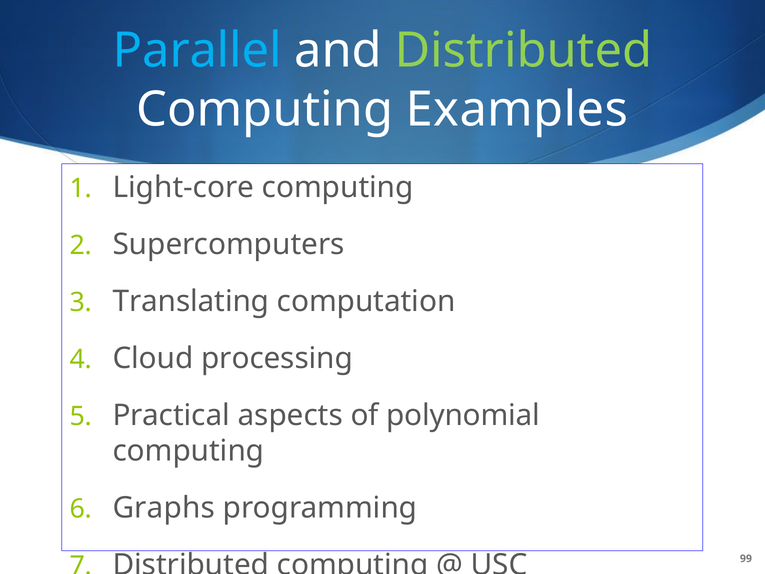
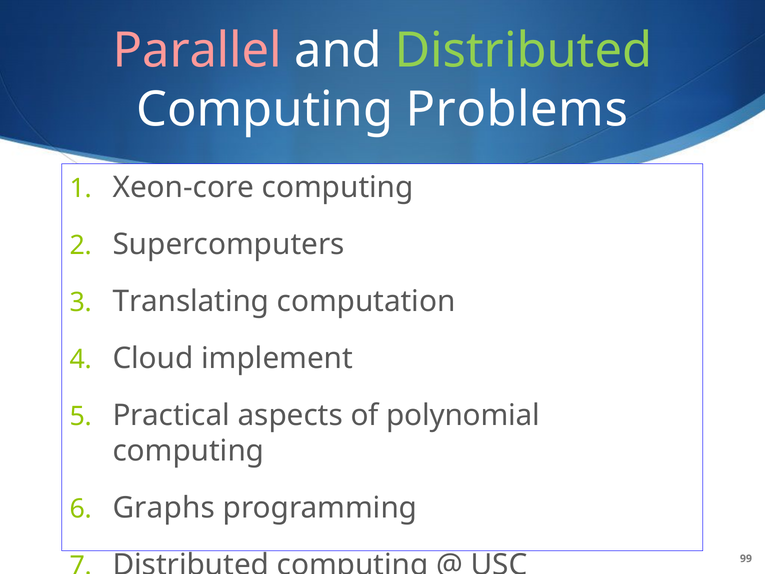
Parallel colour: light blue -> pink
Examples: Examples -> Problems
Light-core: Light-core -> Xeon-core
processing: processing -> implement
